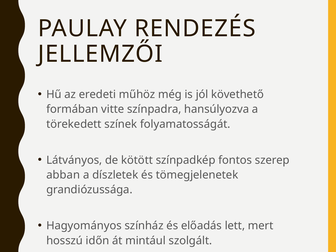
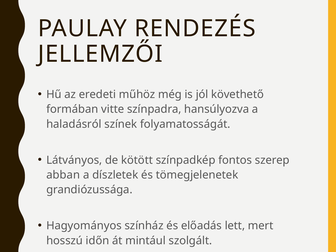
törekedett: törekedett -> haladásról
